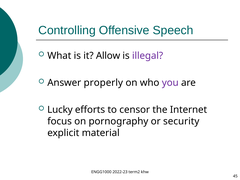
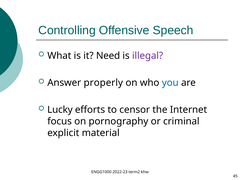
Allow: Allow -> Need
you colour: purple -> blue
security: security -> criminal
